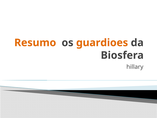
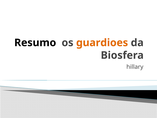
Resumo colour: orange -> black
